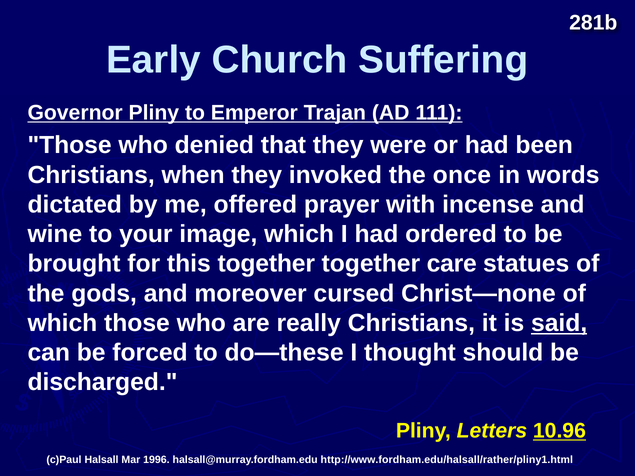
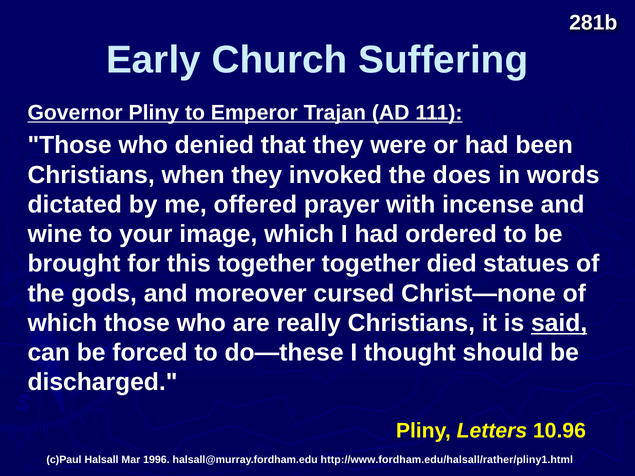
once: once -> does
care: care -> died
10.96 underline: present -> none
